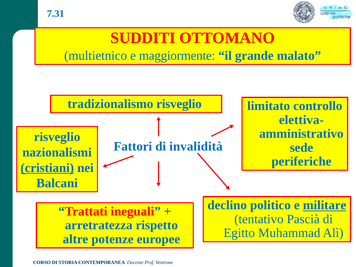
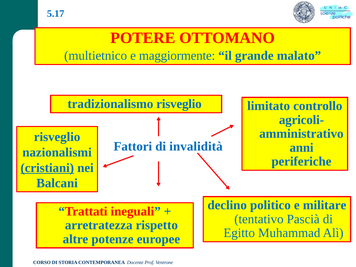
7.31: 7.31 -> 5.17
SUDDITI: SUDDITI -> POTERE
elettiva-: elettiva- -> agricoli-
sede: sede -> anni
militare underline: present -> none
